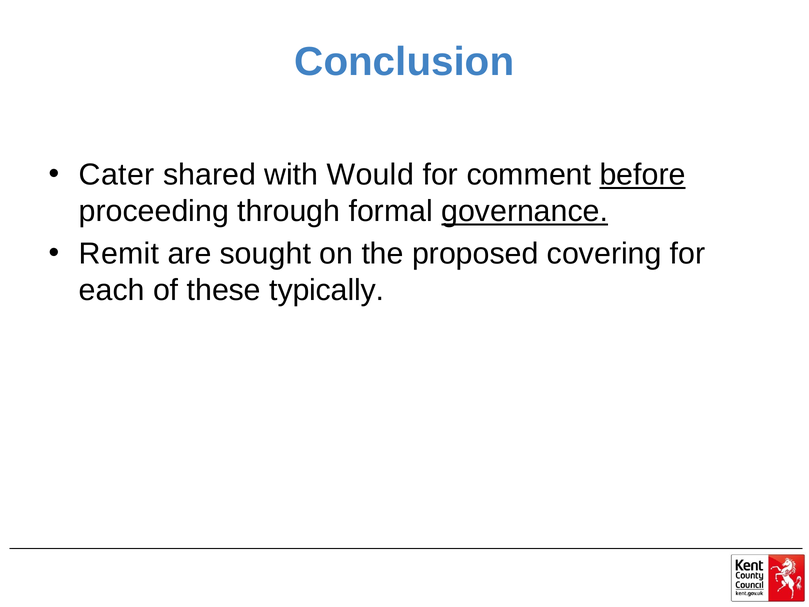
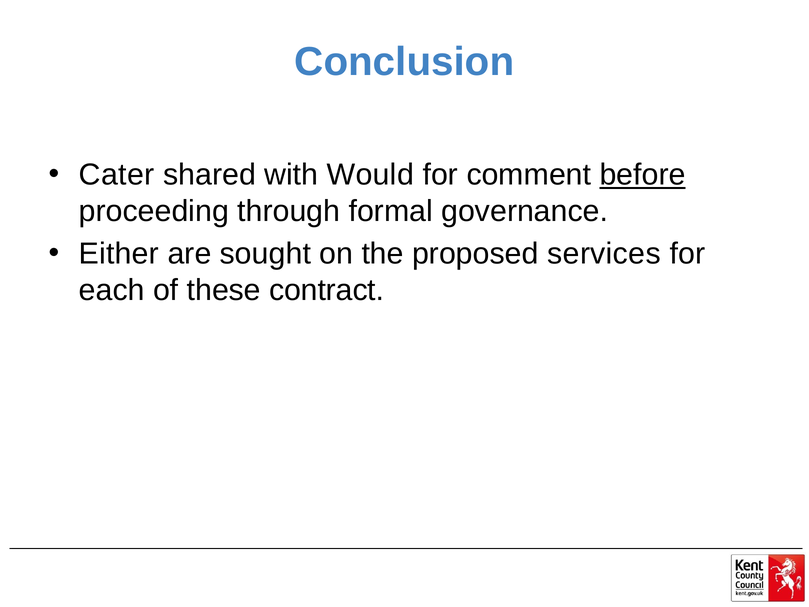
governance underline: present -> none
Remit: Remit -> Either
covering: covering -> services
typically: typically -> contract
